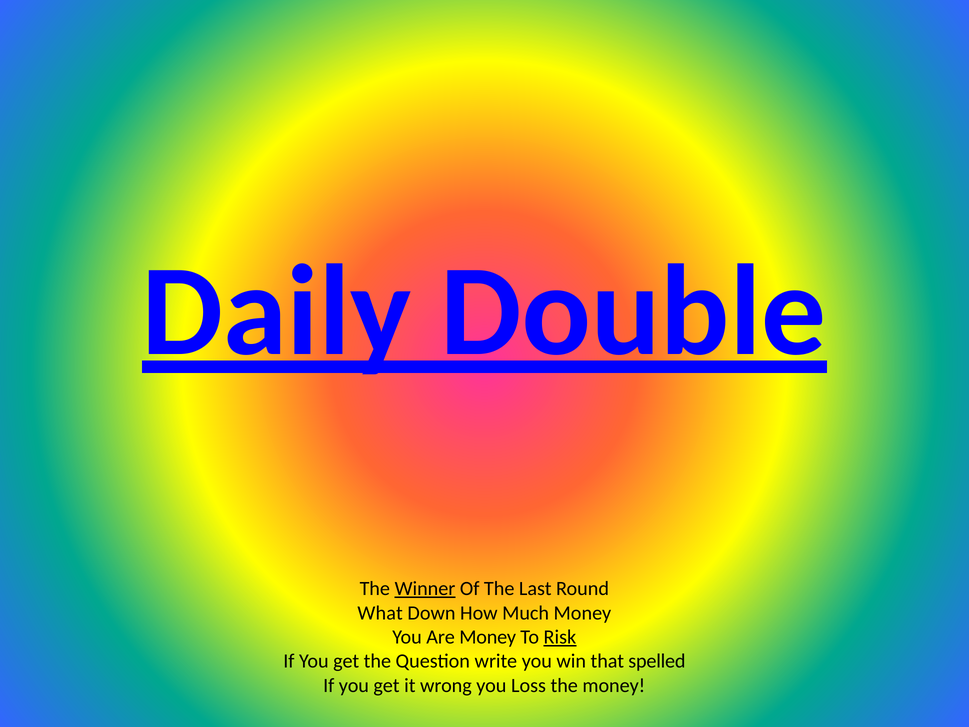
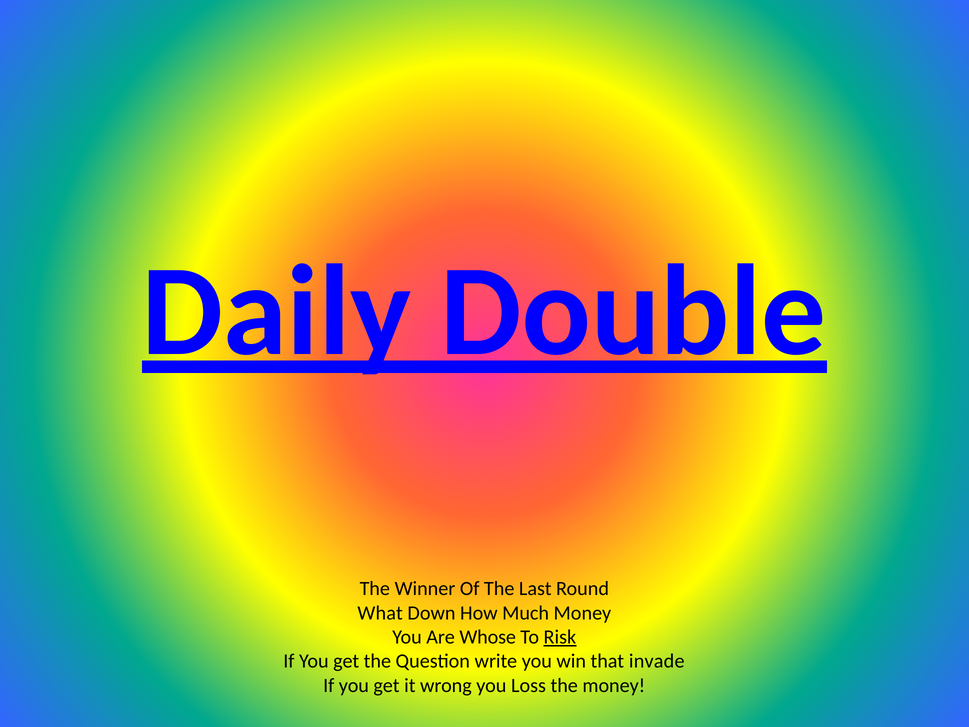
Winner underline: present -> none
Are Money: Money -> Whose
spelled: spelled -> invade
